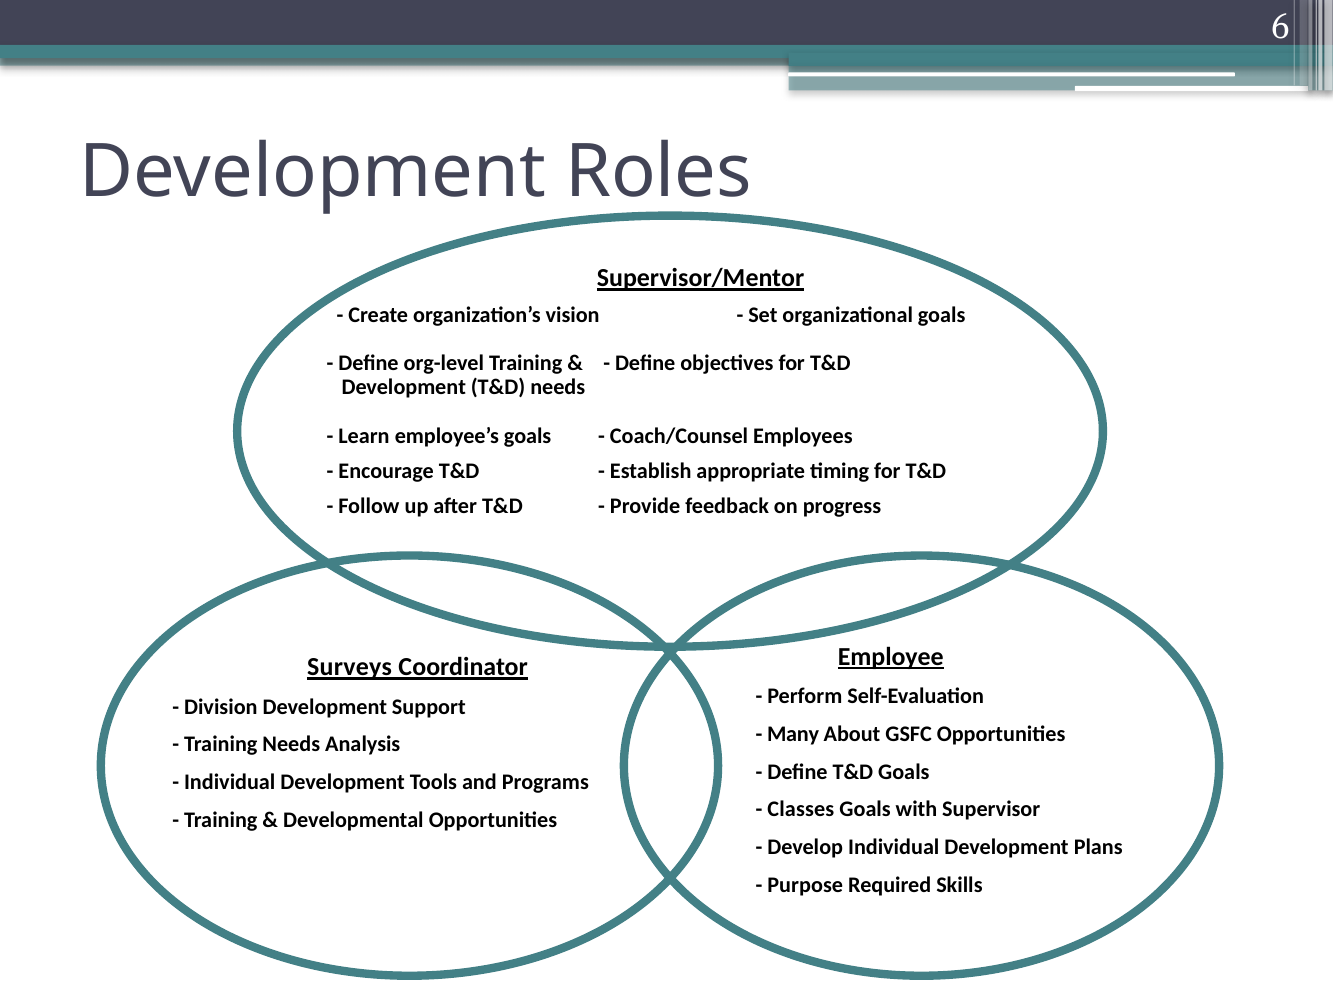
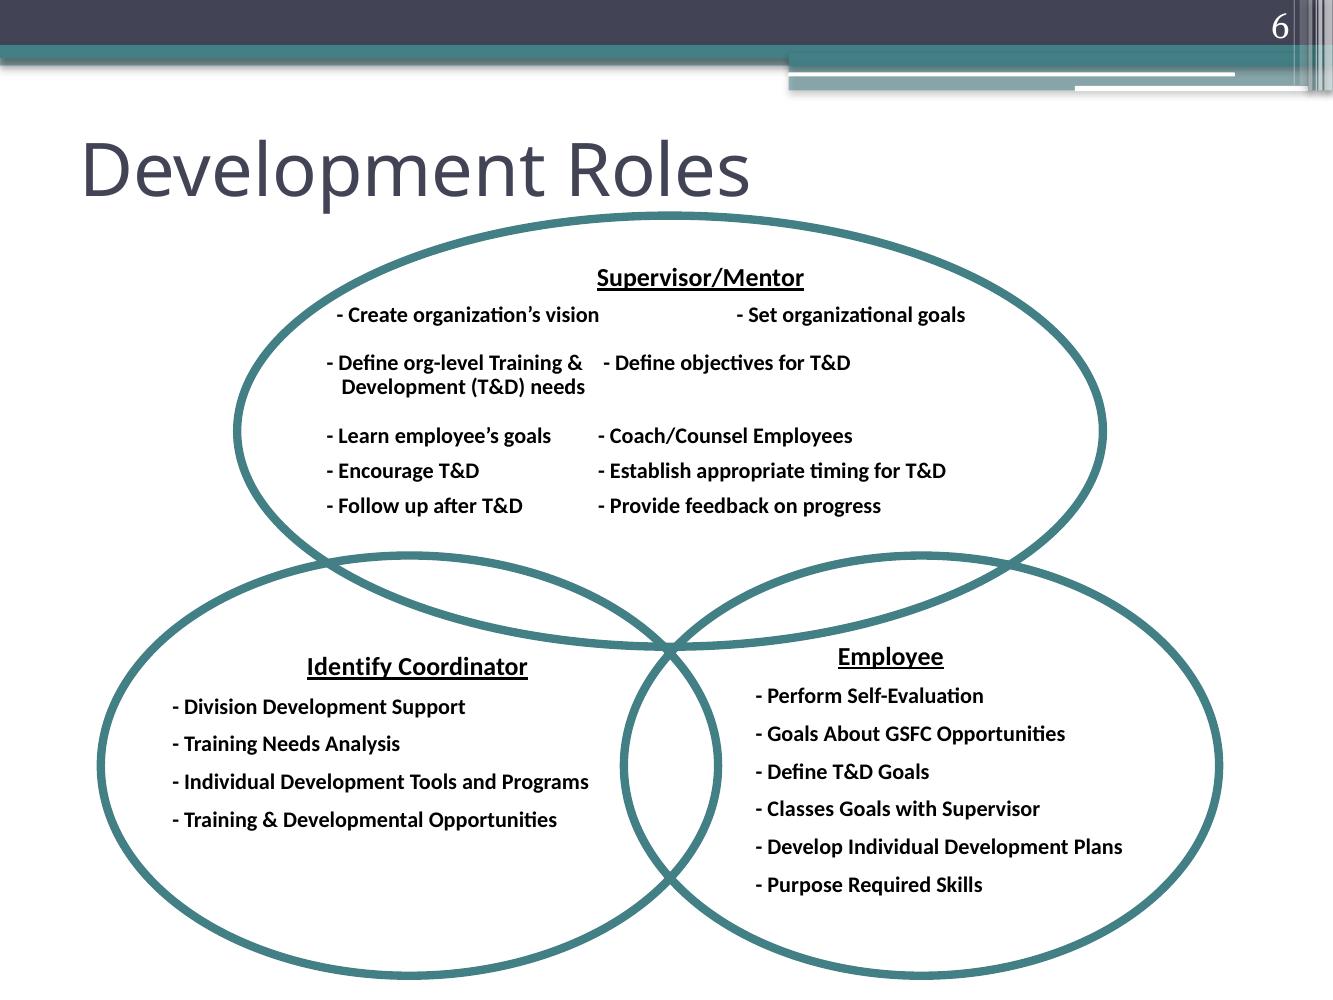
Surveys: Surveys -> Identify
Many at (793, 734): Many -> Goals
